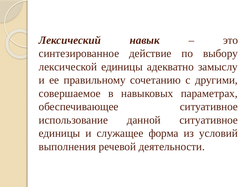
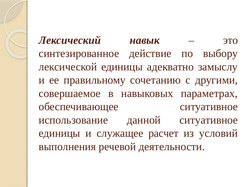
форма: форма -> расчет
